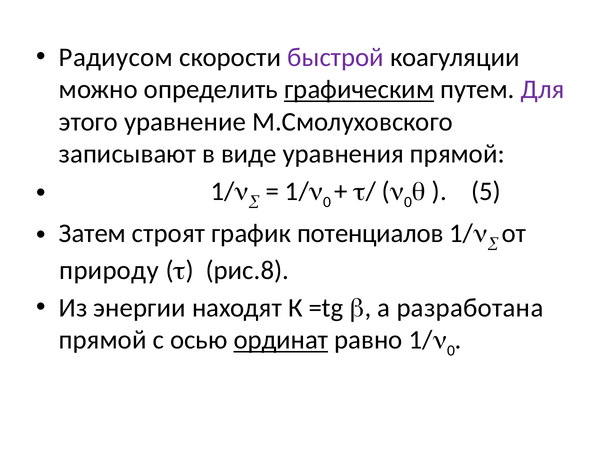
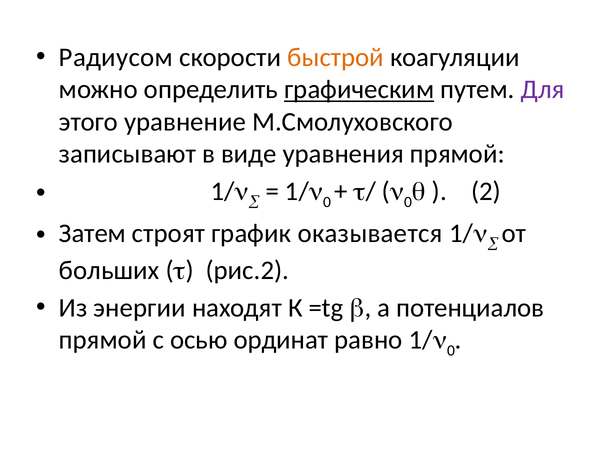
быстрой colour: purple -> orange
5: 5 -> 2
потенциалов: потенциалов -> оказывается
природу: природу -> больших
рис.8: рис.8 -> рис.2
разработана: разработана -> потенциалов
ординат underline: present -> none
